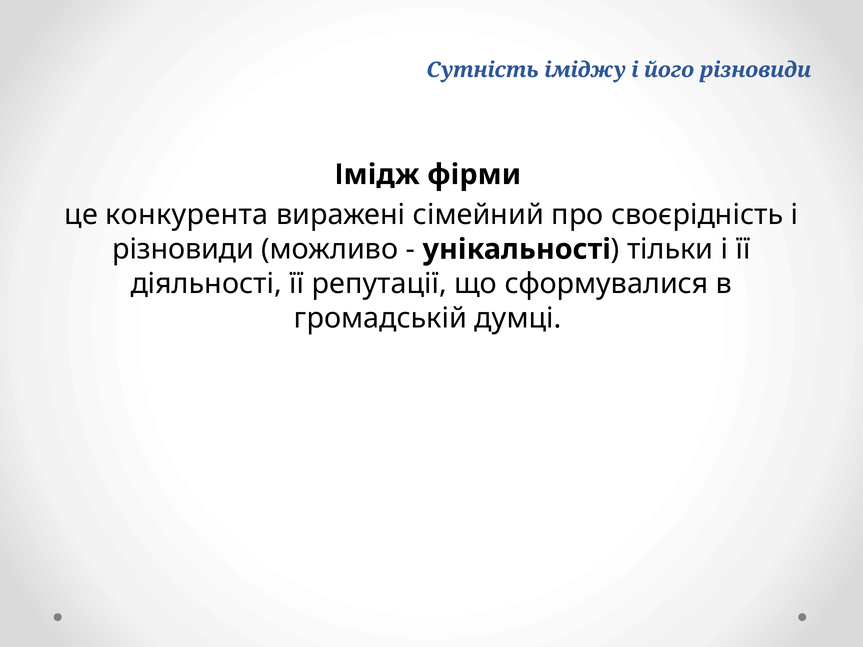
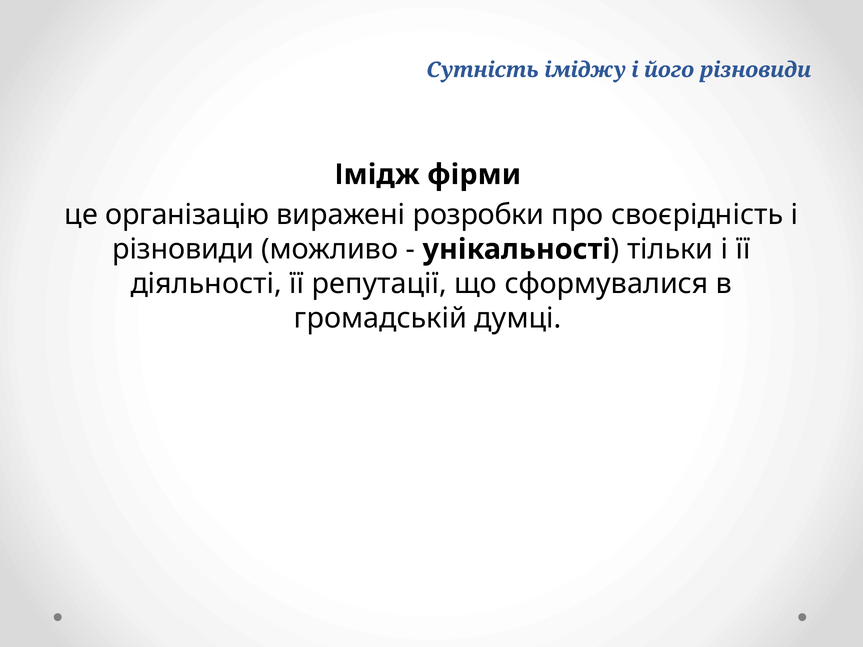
конкурента: конкурента -> організацію
сімейний: сімейний -> розробки
